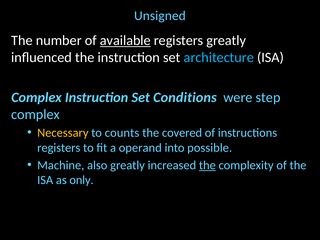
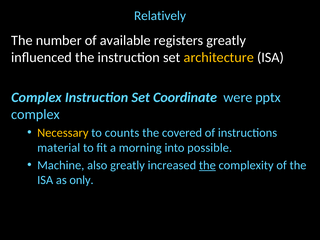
Unsigned: Unsigned -> Relatively
available underline: present -> none
architecture colour: light blue -> yellow
Conditions: Conditions -> Coordinate
step: step -> pptx
registers at (59, 148): registers -> material
operand: operand -> morning
